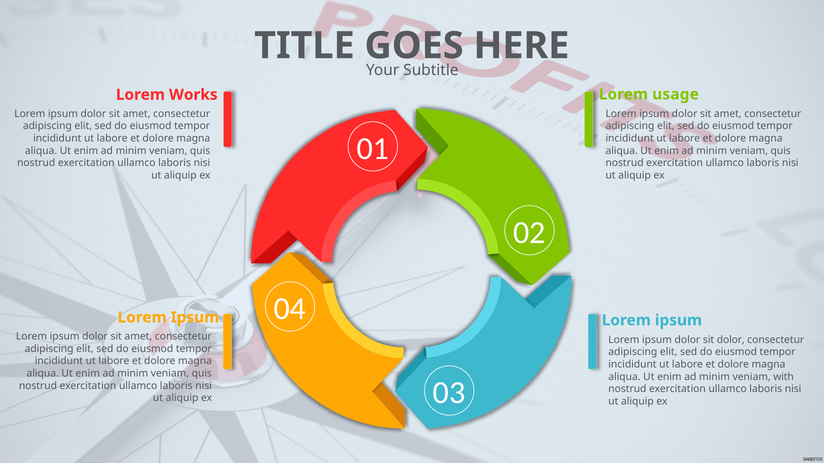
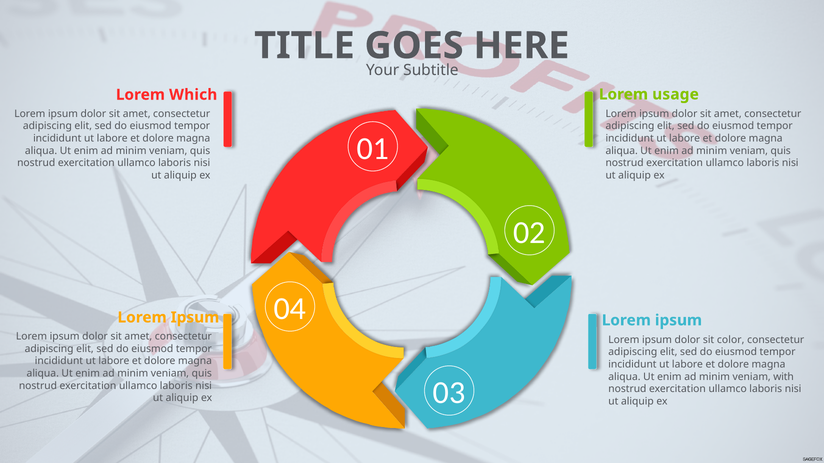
Works: Works -> Which
sit dolor: dolor -> color
